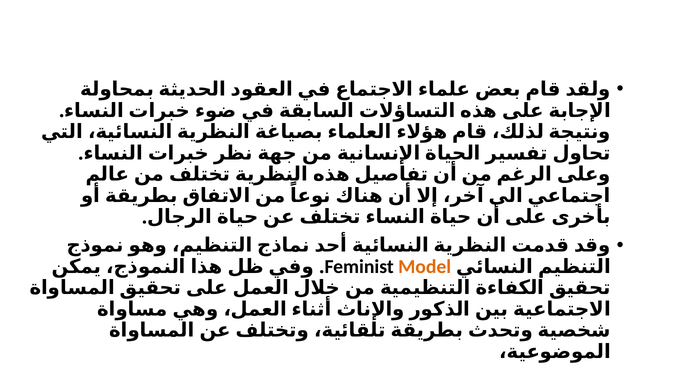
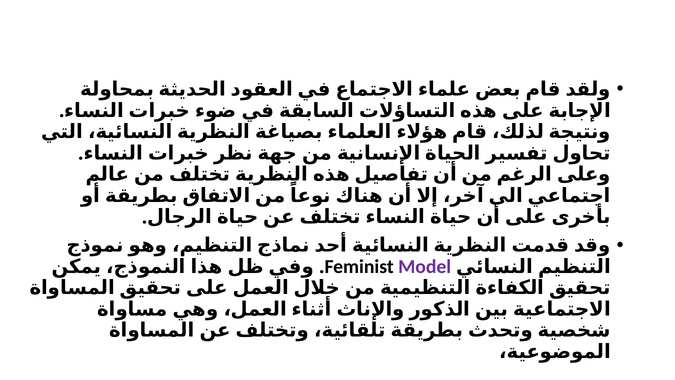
Model colour: orange -> purple
